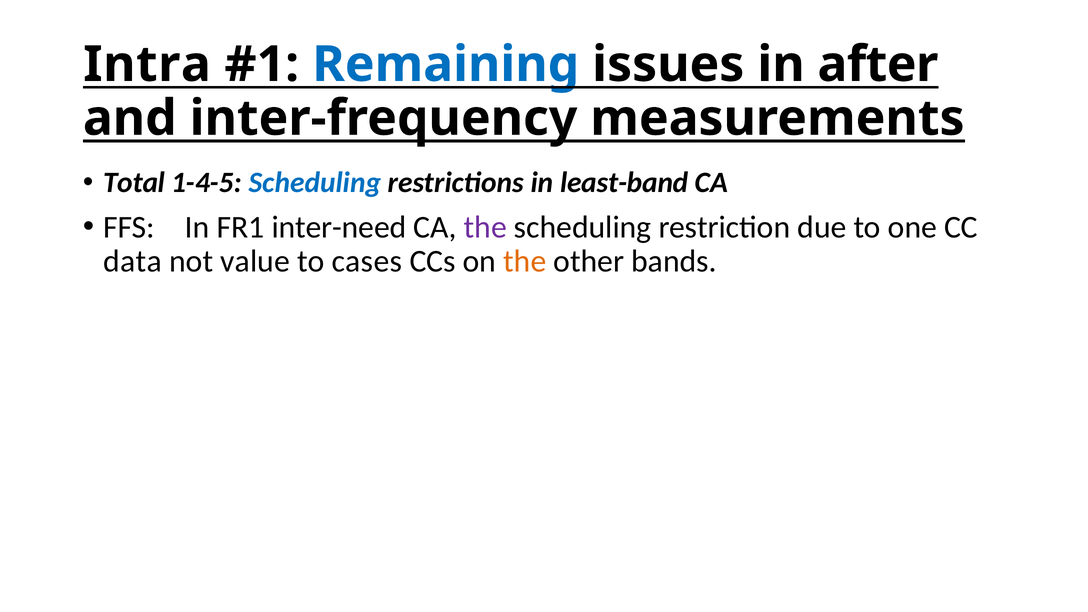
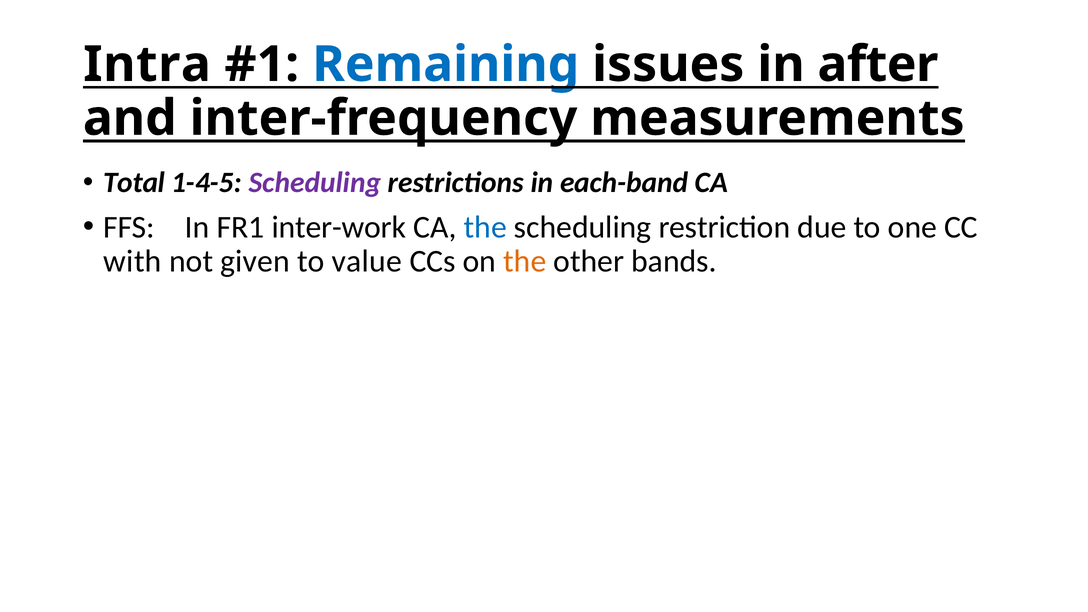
Scheduling at (315, 183) colour: blue -> purple
least-band: least-band -> each-band
inter-need: inter-need -> inter-work
the at (485, 227) colour: purple -> blue
data: data -> with
value: value -> given
cases: cases -> value
